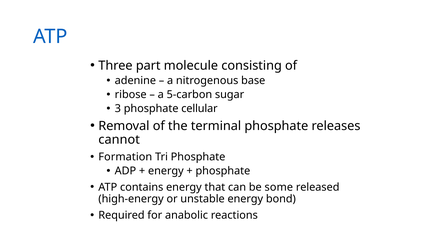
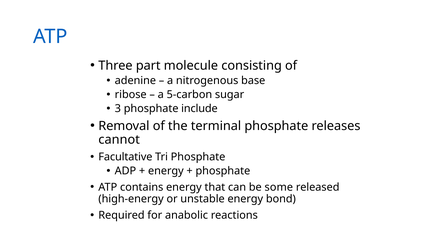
cellular: cellular -> include
Formation: Formation -> Facultative
